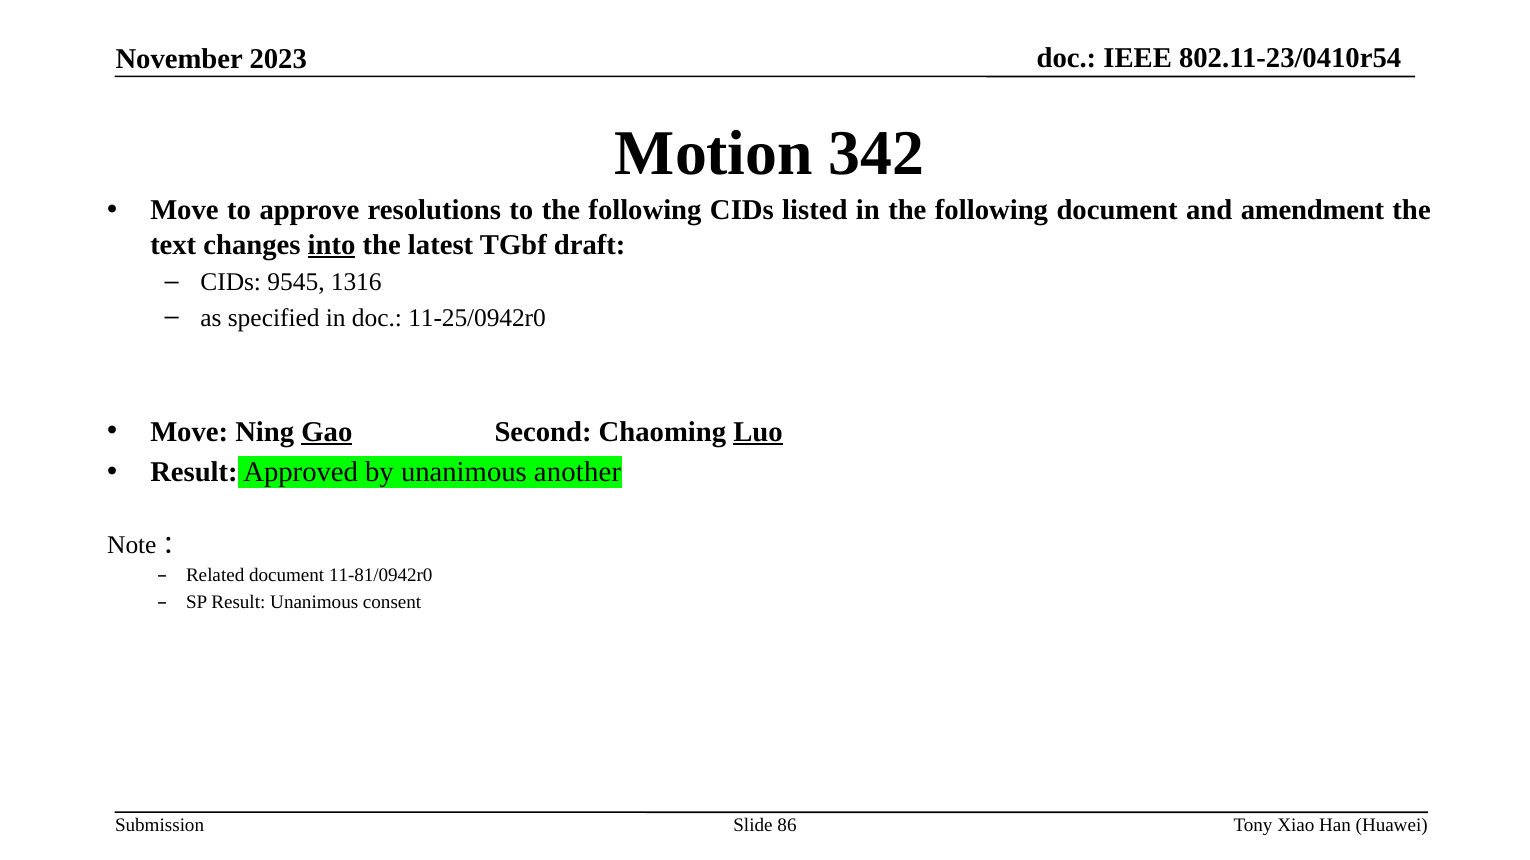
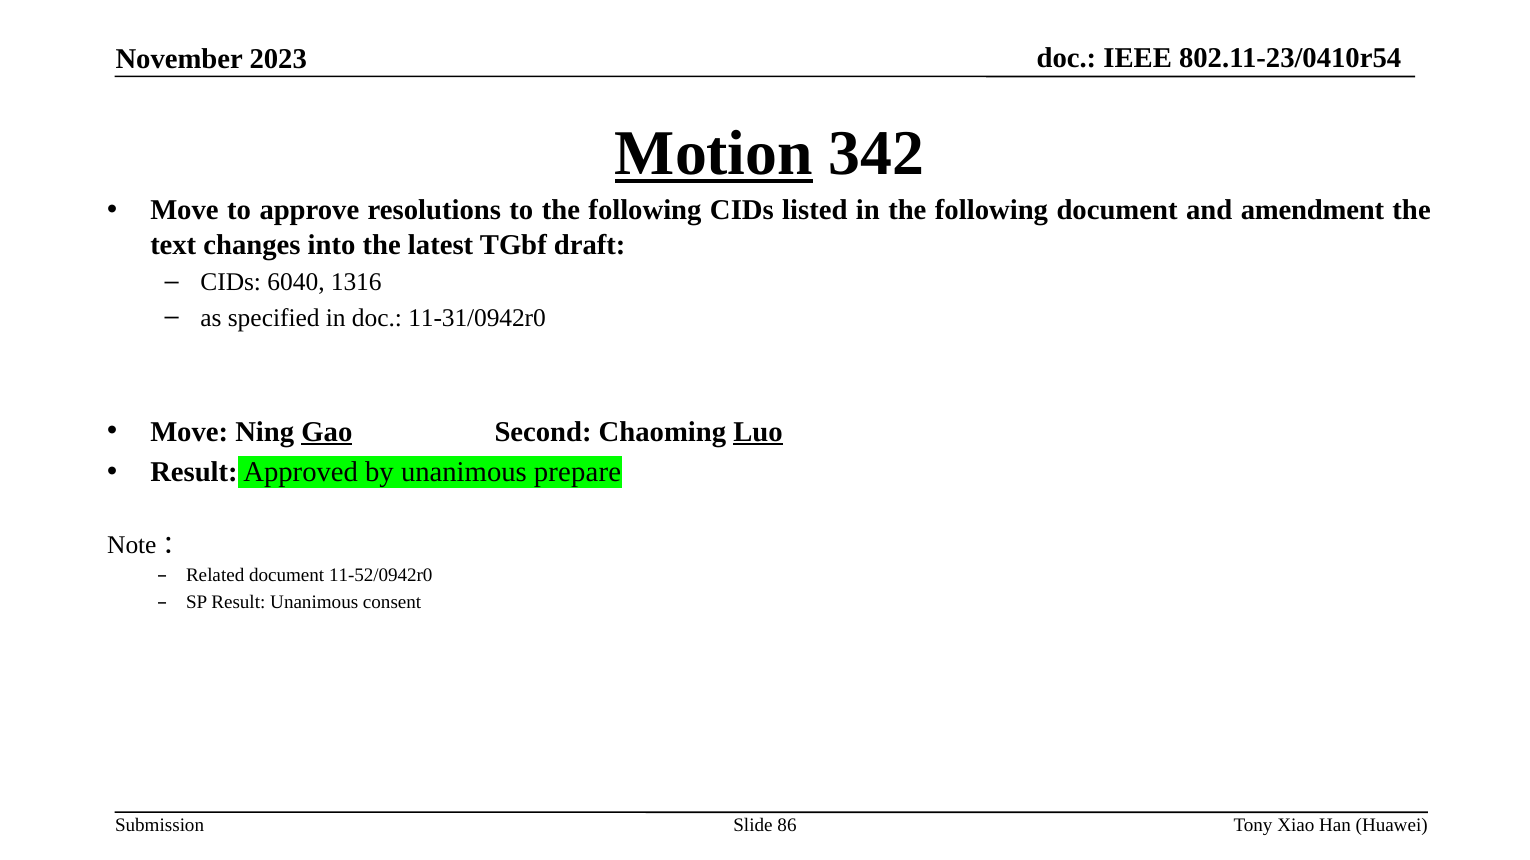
Motion underline: none -> present
into underline: present -> none
9545: 9545 -> 6040
11-25/0942r0: 11-25/0942r0 -> 11-31/0942r0
another: another -> prepare
11-81/0942r0: 11-81/0942r0 -> 11-52/0942r0
